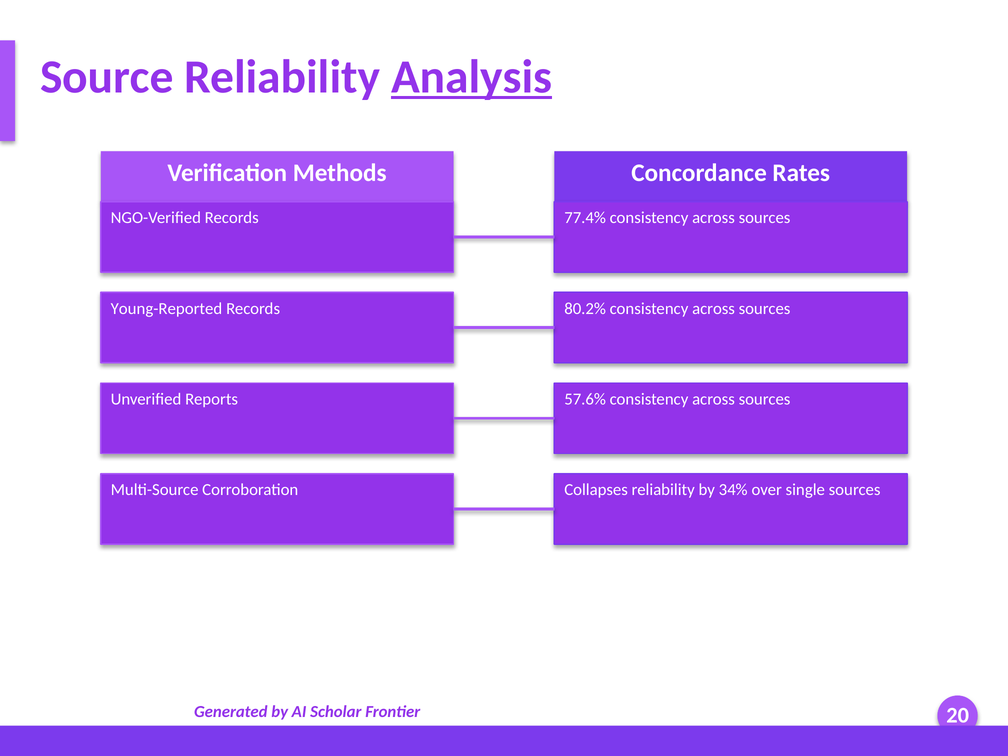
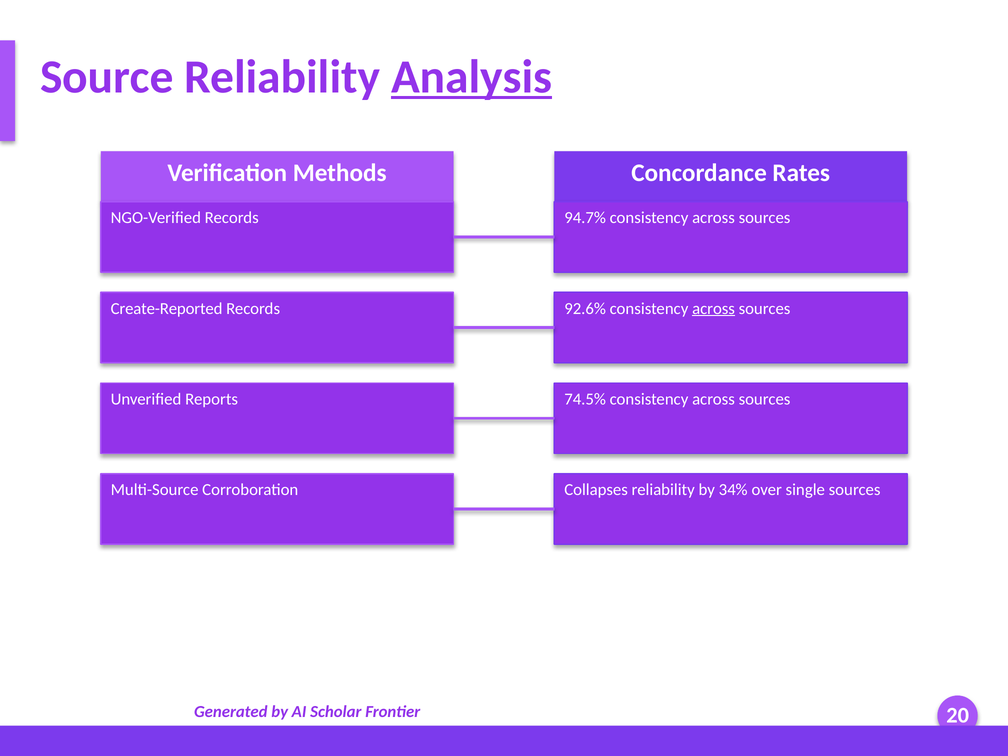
77.4%: 77.4% -> 94.7%
Young-Reported: Young-Reported -> Create-Reported
80.2%: 80.2% -> 92.6%
across at (714, 308) underline: none -> present
57.6%: 57.6% -> 74.5%
